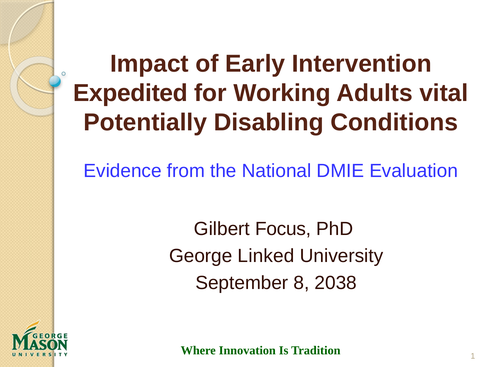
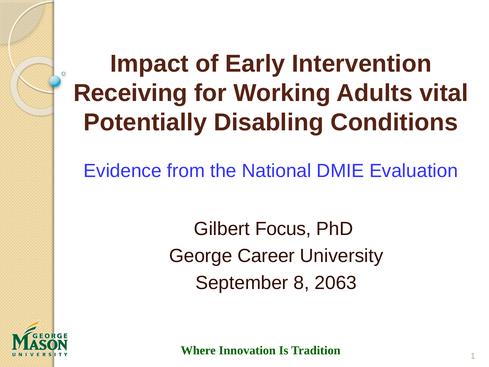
Expedited: Expedited -> Receiving
Linked: Linked -> Career
2038: 2038 -> 2063
